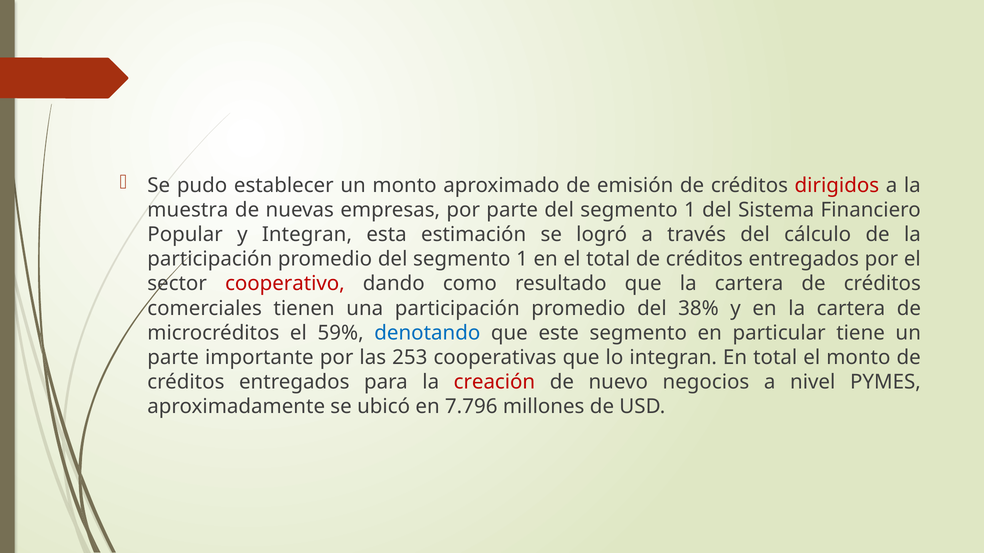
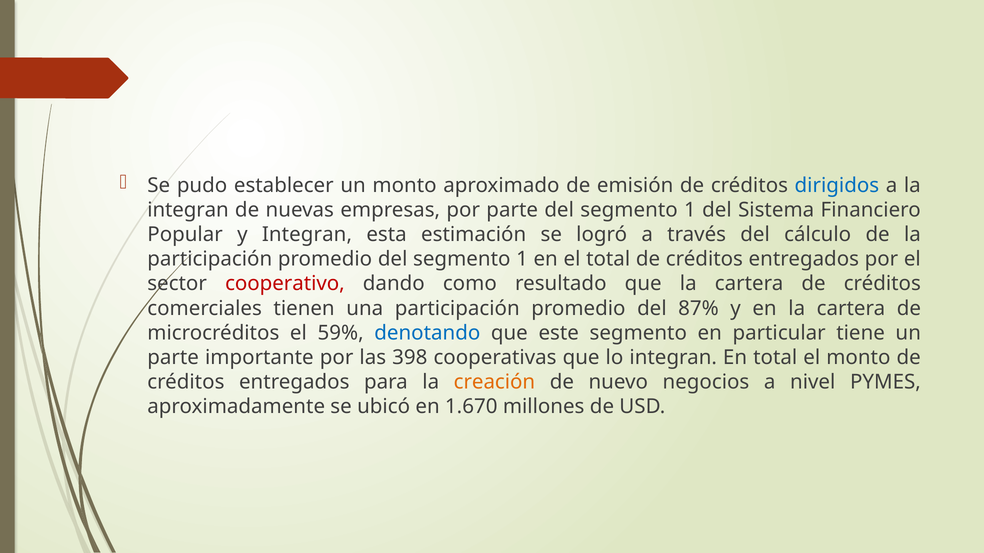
dirigidos colour: red -> blue
muestra at (188, 210): muestra -> integran
38%: 38% -> 87%
253: 253 -> 398
creación colour: red -> orange
7.796: 7.796 -> 1.670
